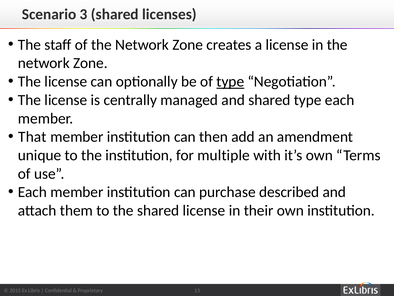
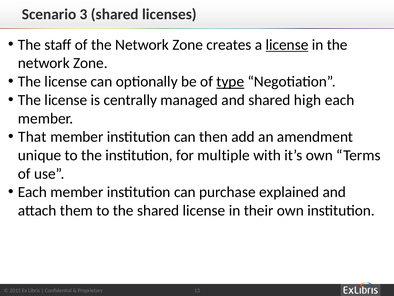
license at (287, 45) underline: none -> present
shared type: type -> high
described: described -> explained
